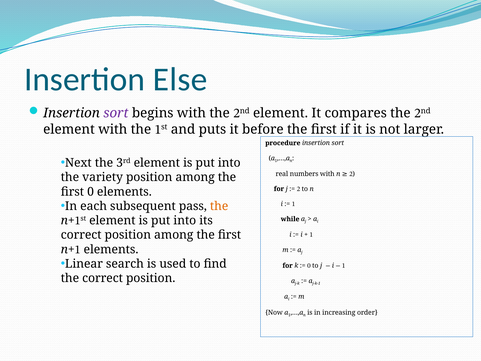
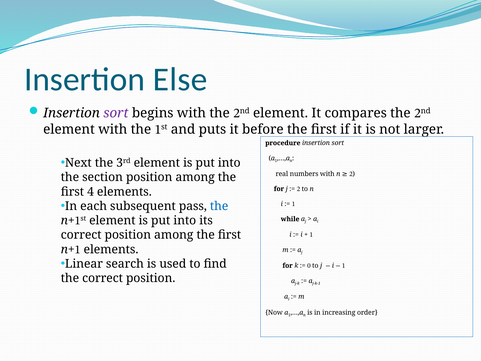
variety: variety -> section
first 0: 0 -> 4
the at (219, 206) colour: orange -> blue
